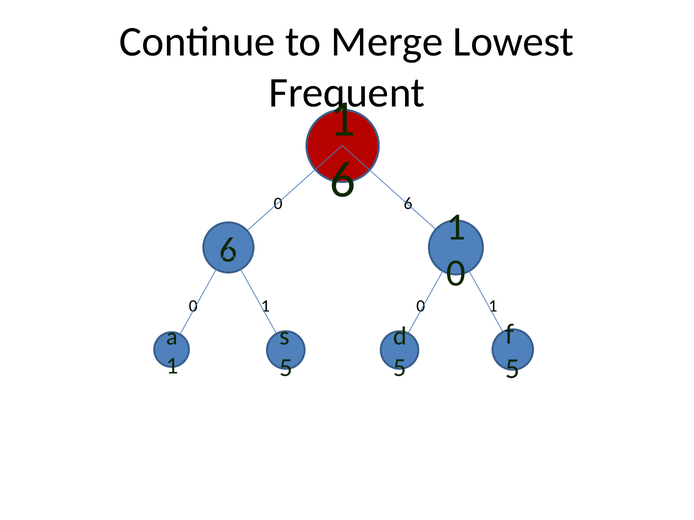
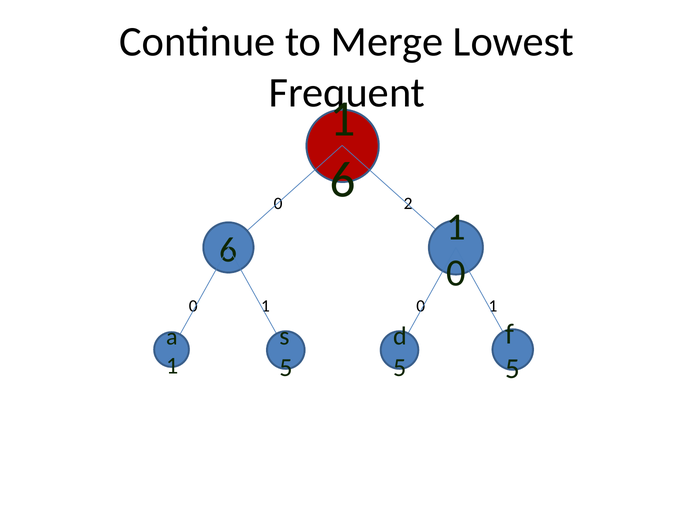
6 6: 6 -> 2
